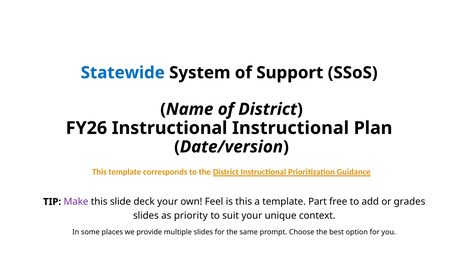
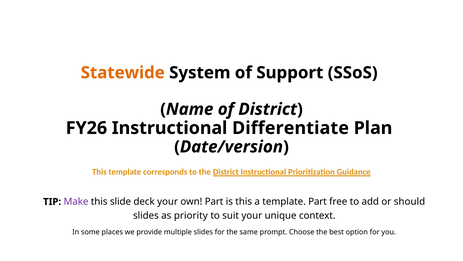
Statewide colour: blue -> orange
Instructional Instructional: Instructional -> Differentiate
own Feel: Feel -> Part
grades: grades -> should
